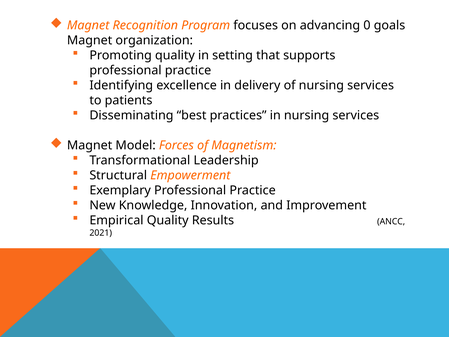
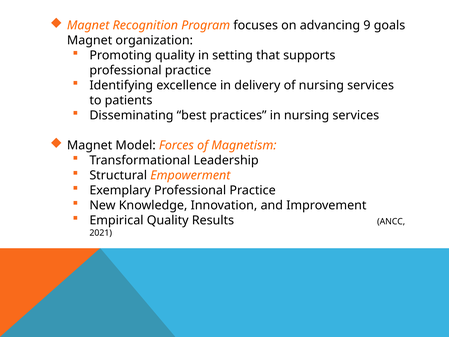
0: 0 -> 9
